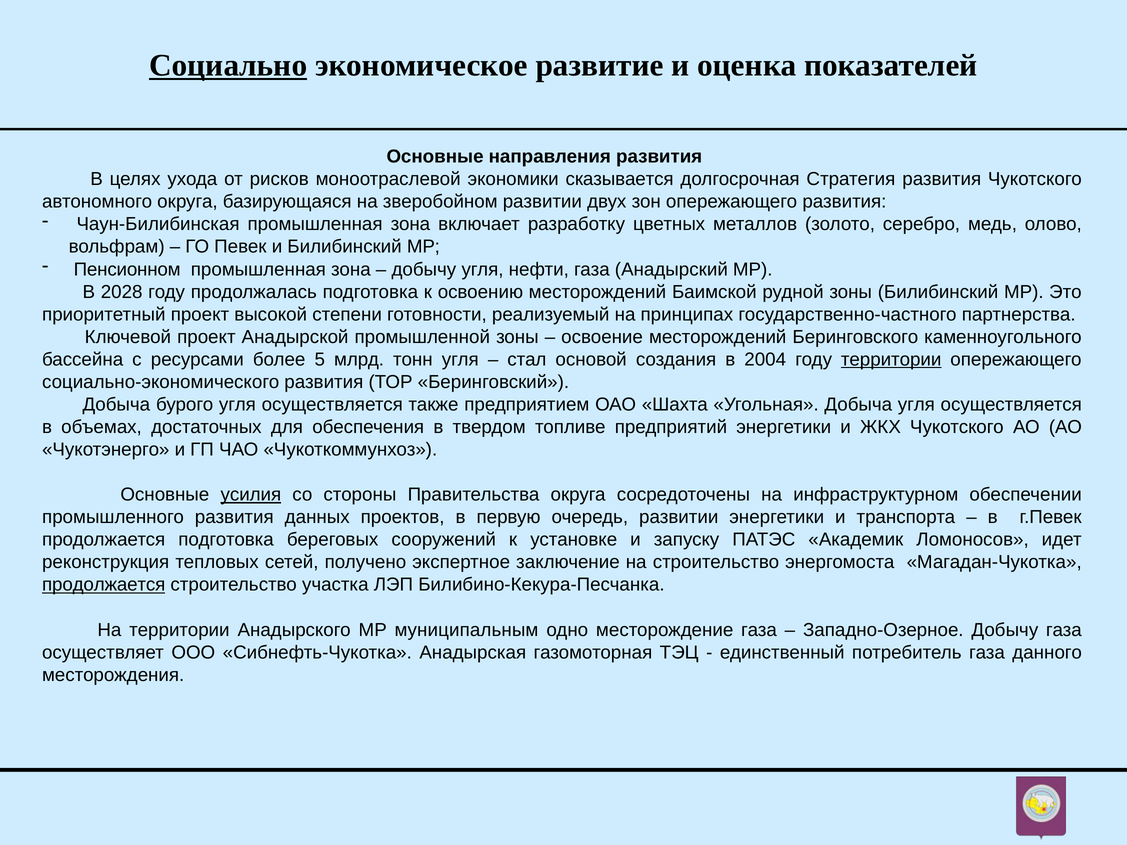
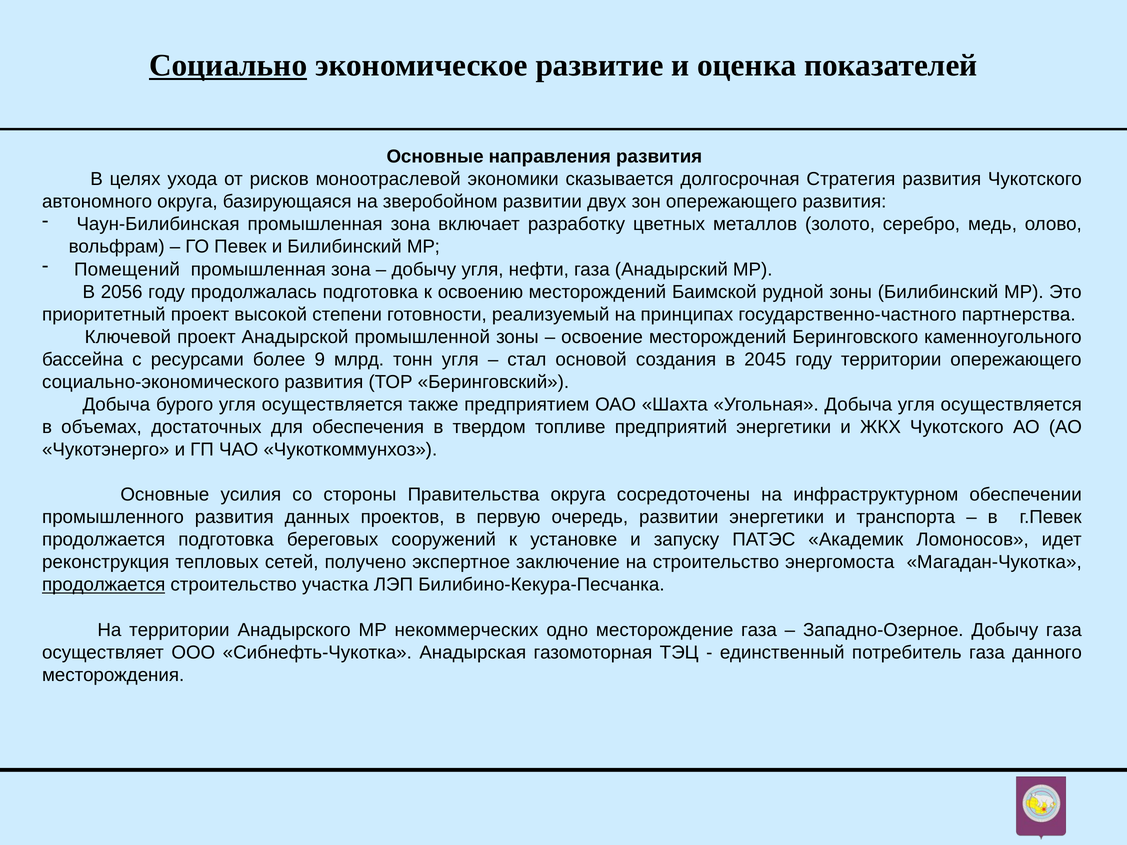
Пенсионном: Пенсионном -> Помещений
2028: 2028 -> 2056
5: 5 -> 9
2004: 2004 -> 2045
территории at (891, 360) underline: present -> none
усилия underline: present -> none
муниципальным: муниципальным -> некоммерческих
